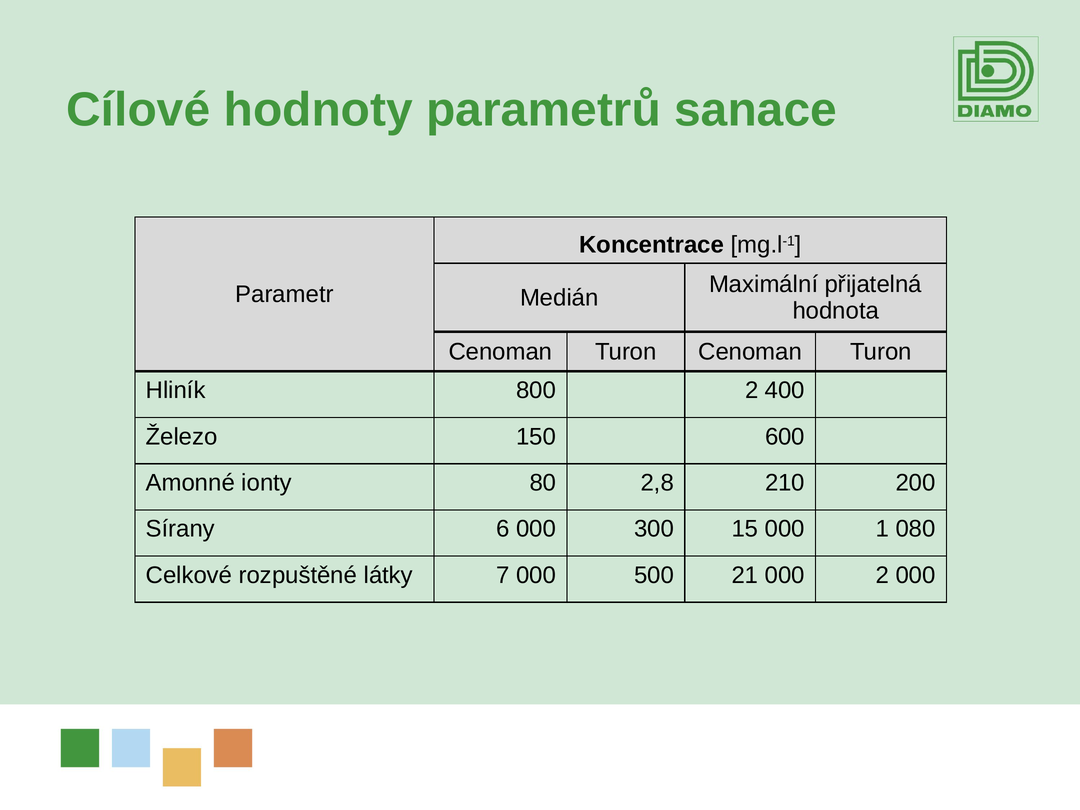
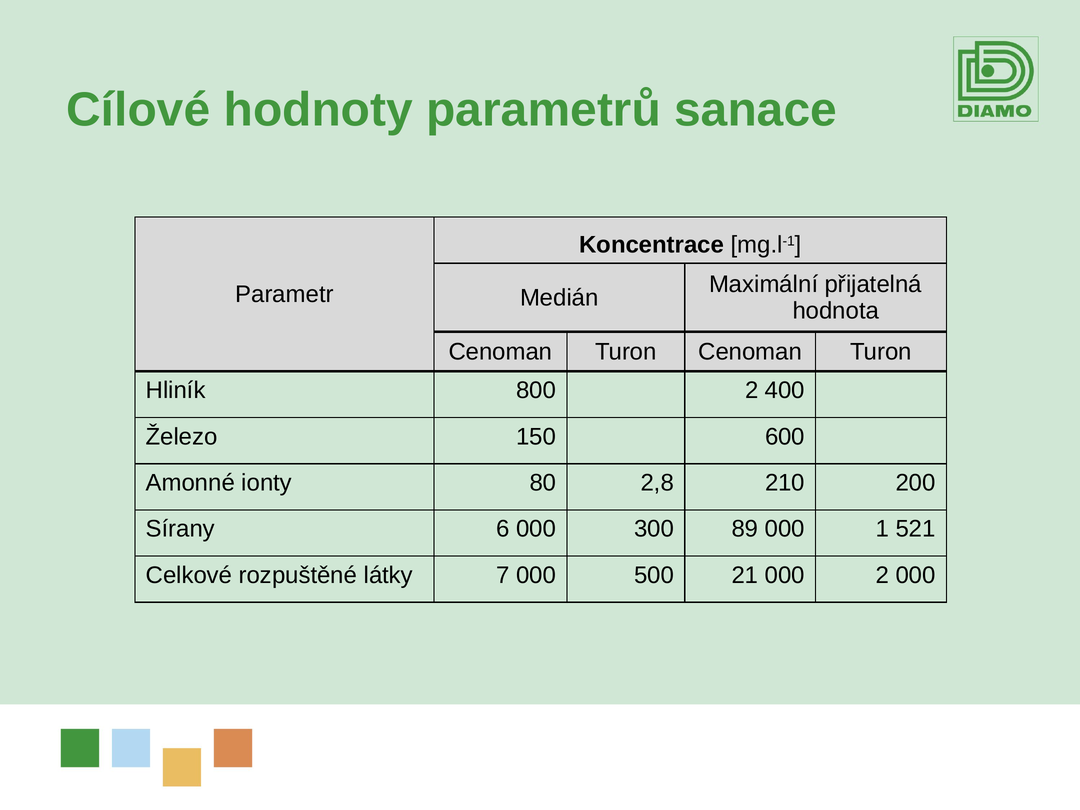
15: 15 -> 89
080: 080 -> 521
